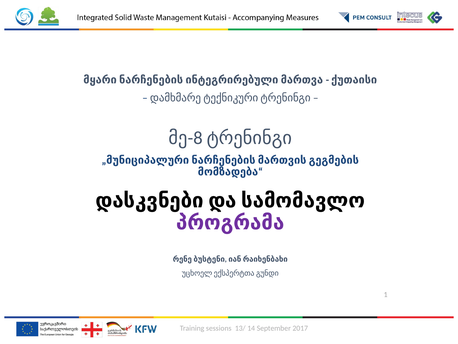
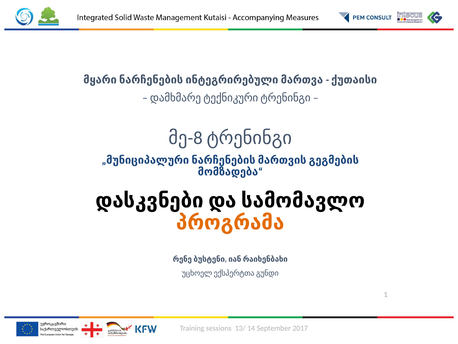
პროგრამა colour: purple -> orange
